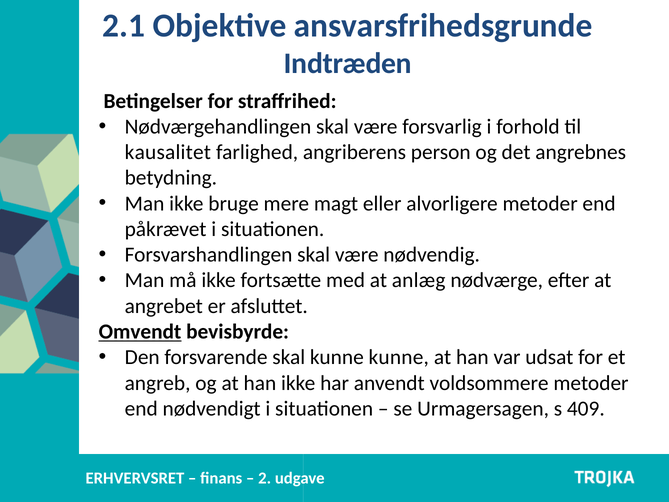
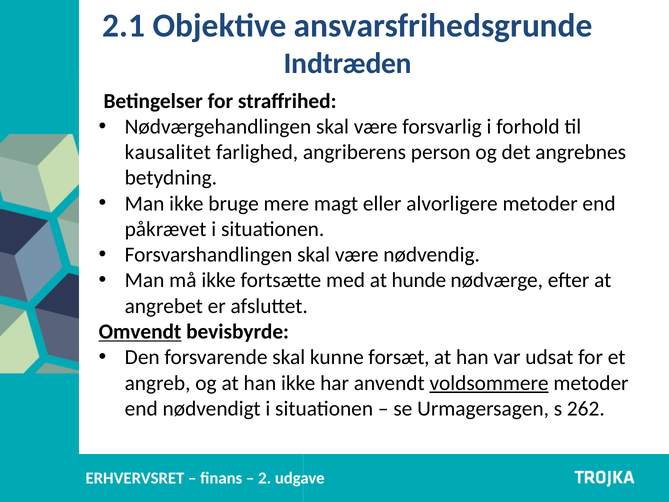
anlæg: anlæg -> hunde
kunne kunne: kunne -> forsæt
voldsommere underline: none -> present
409: 409 -> 262
